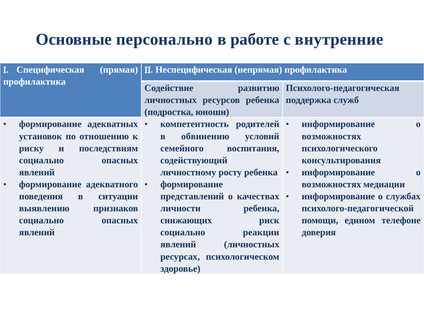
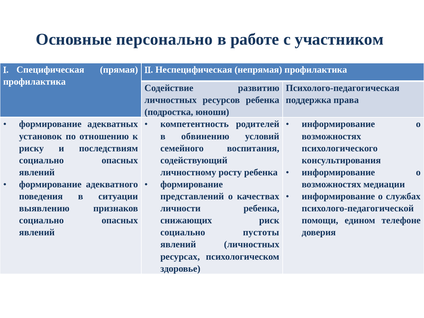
внутренние: внутренние -> участником
служб: служб -> права
реакции: реакции -> пустоты
